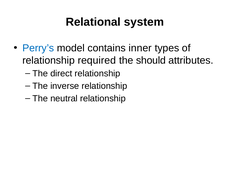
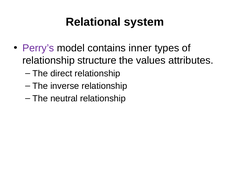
Perry’s colour: blue -> purple
required: required -> structure
should: should -> values
